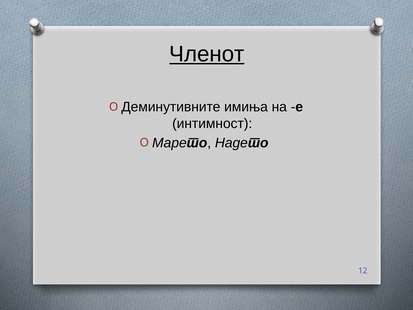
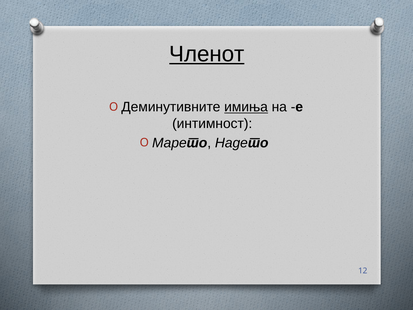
имиња underline: none -> present
